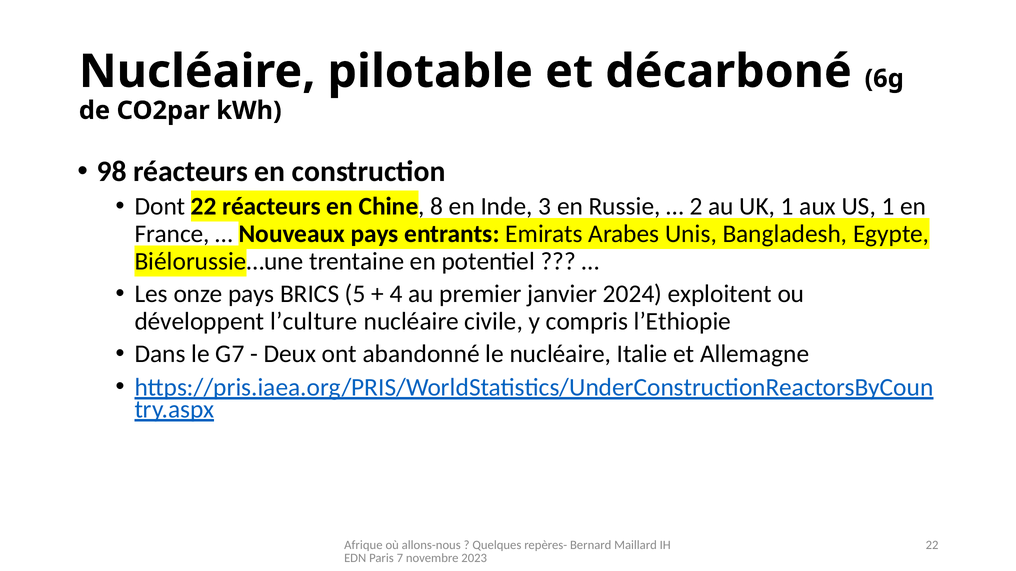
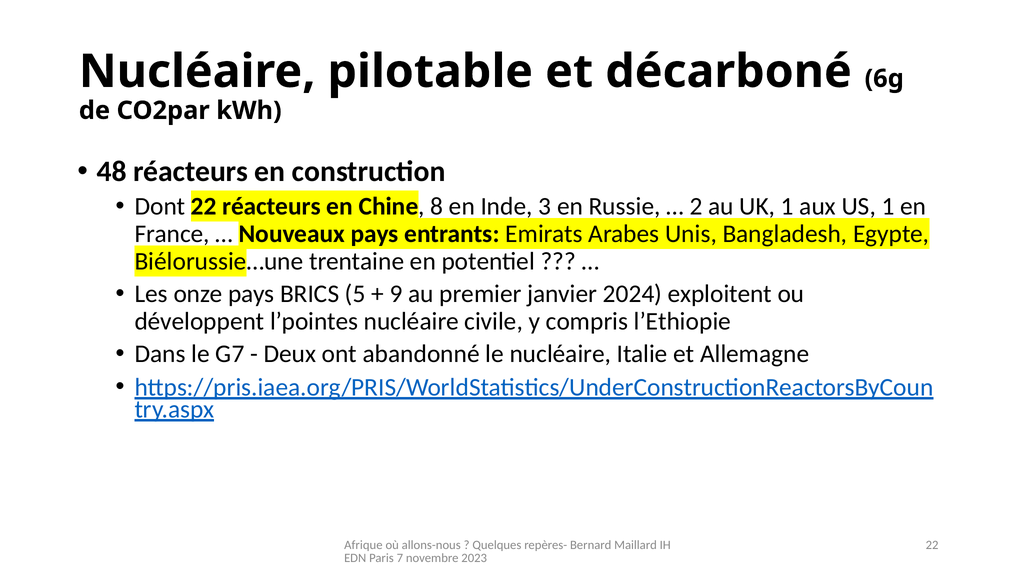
98: 98 -> 48
4: 4 -> 9
l’culture: l’culture -> l’pointes
